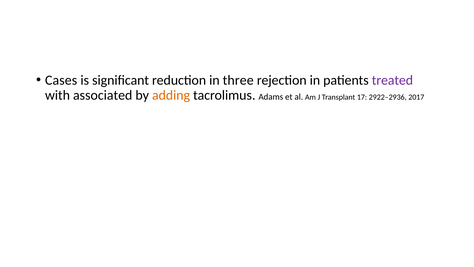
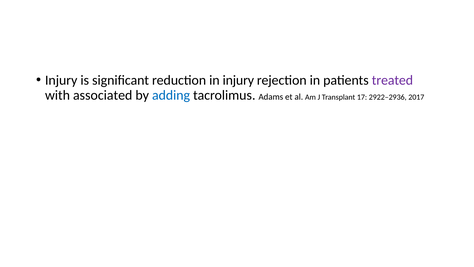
Cases at (61, 80): Cases -> Injury
in three: three -> injury
adding colour: orange -> blue
